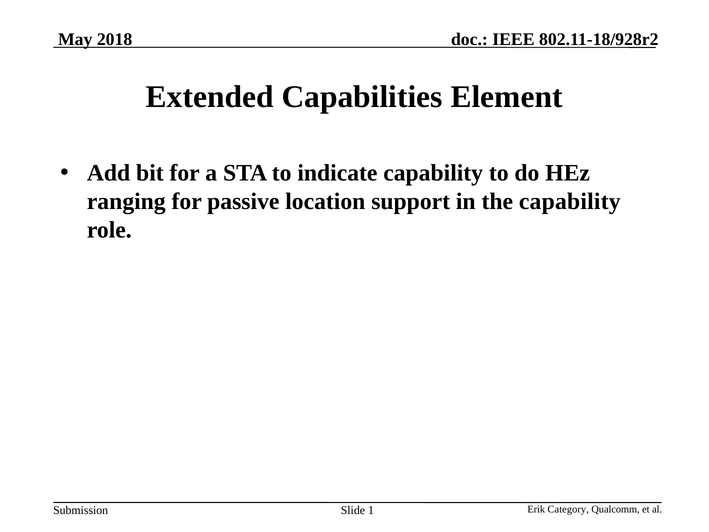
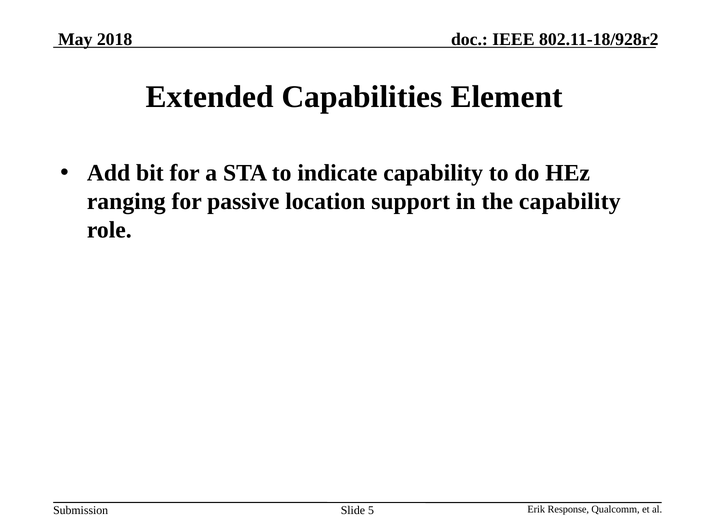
1: 1 -> 5
Category: Category -> Response
